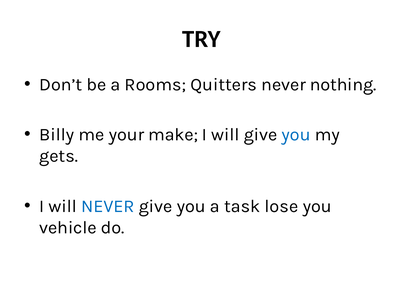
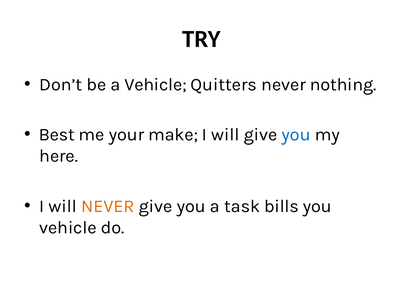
a Rooms: Rooms -> Vehicle
Billy: Billy -> Best
gets: gets -> here
NEVER at (108, 206) colour: blue -> orange
lose: lose -> bills
